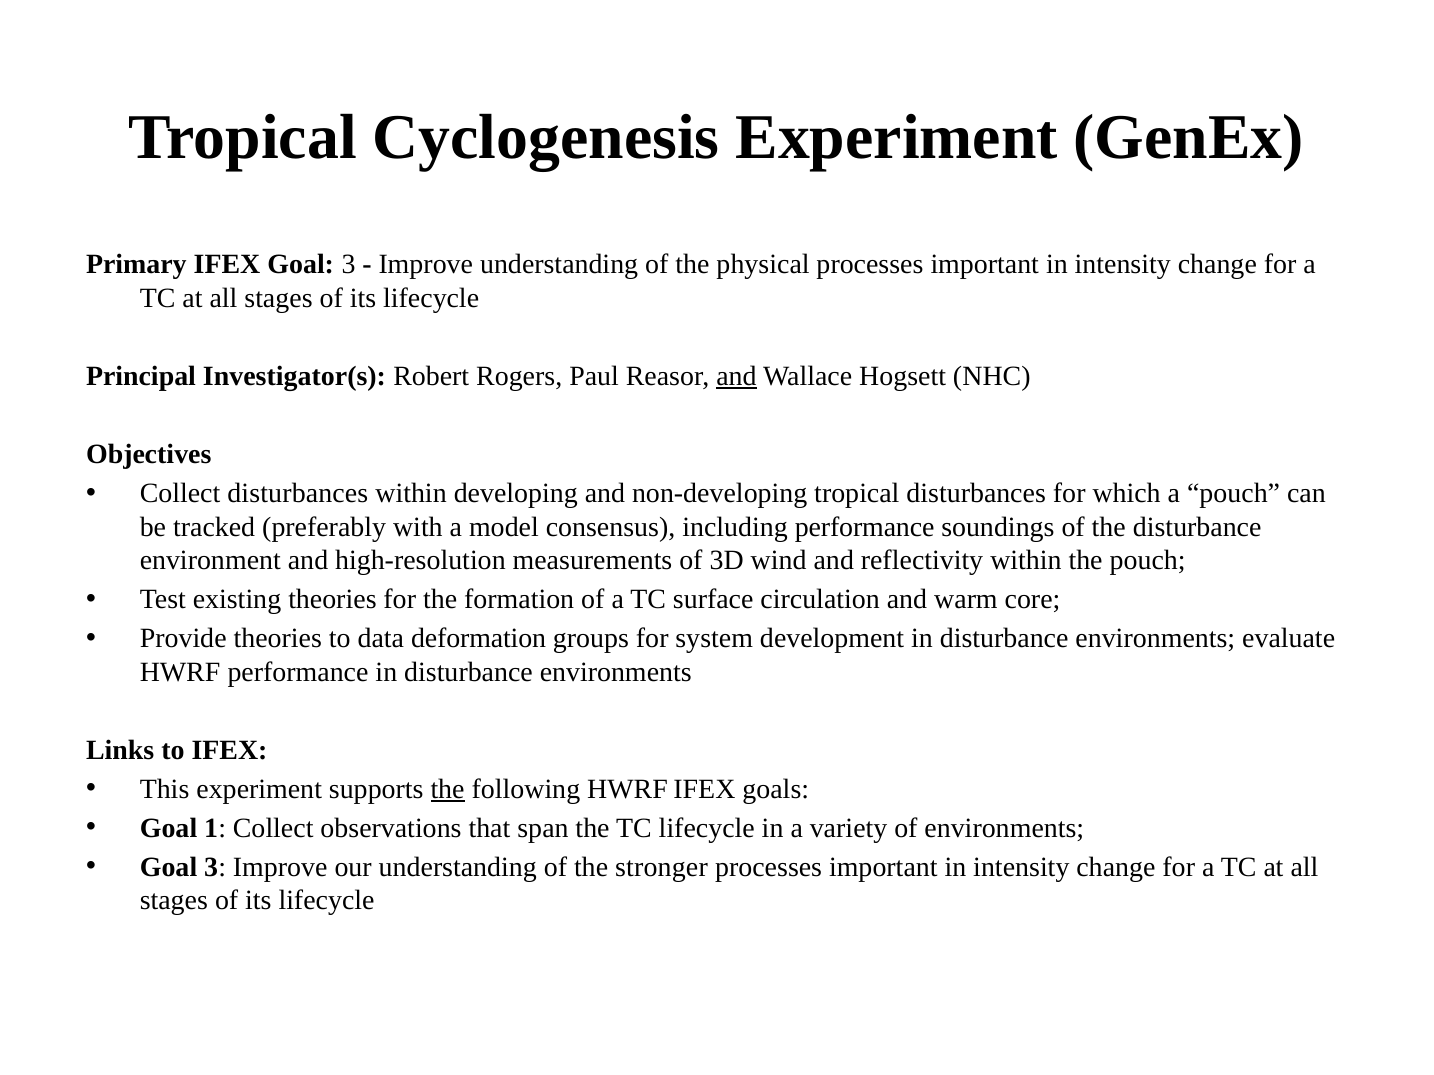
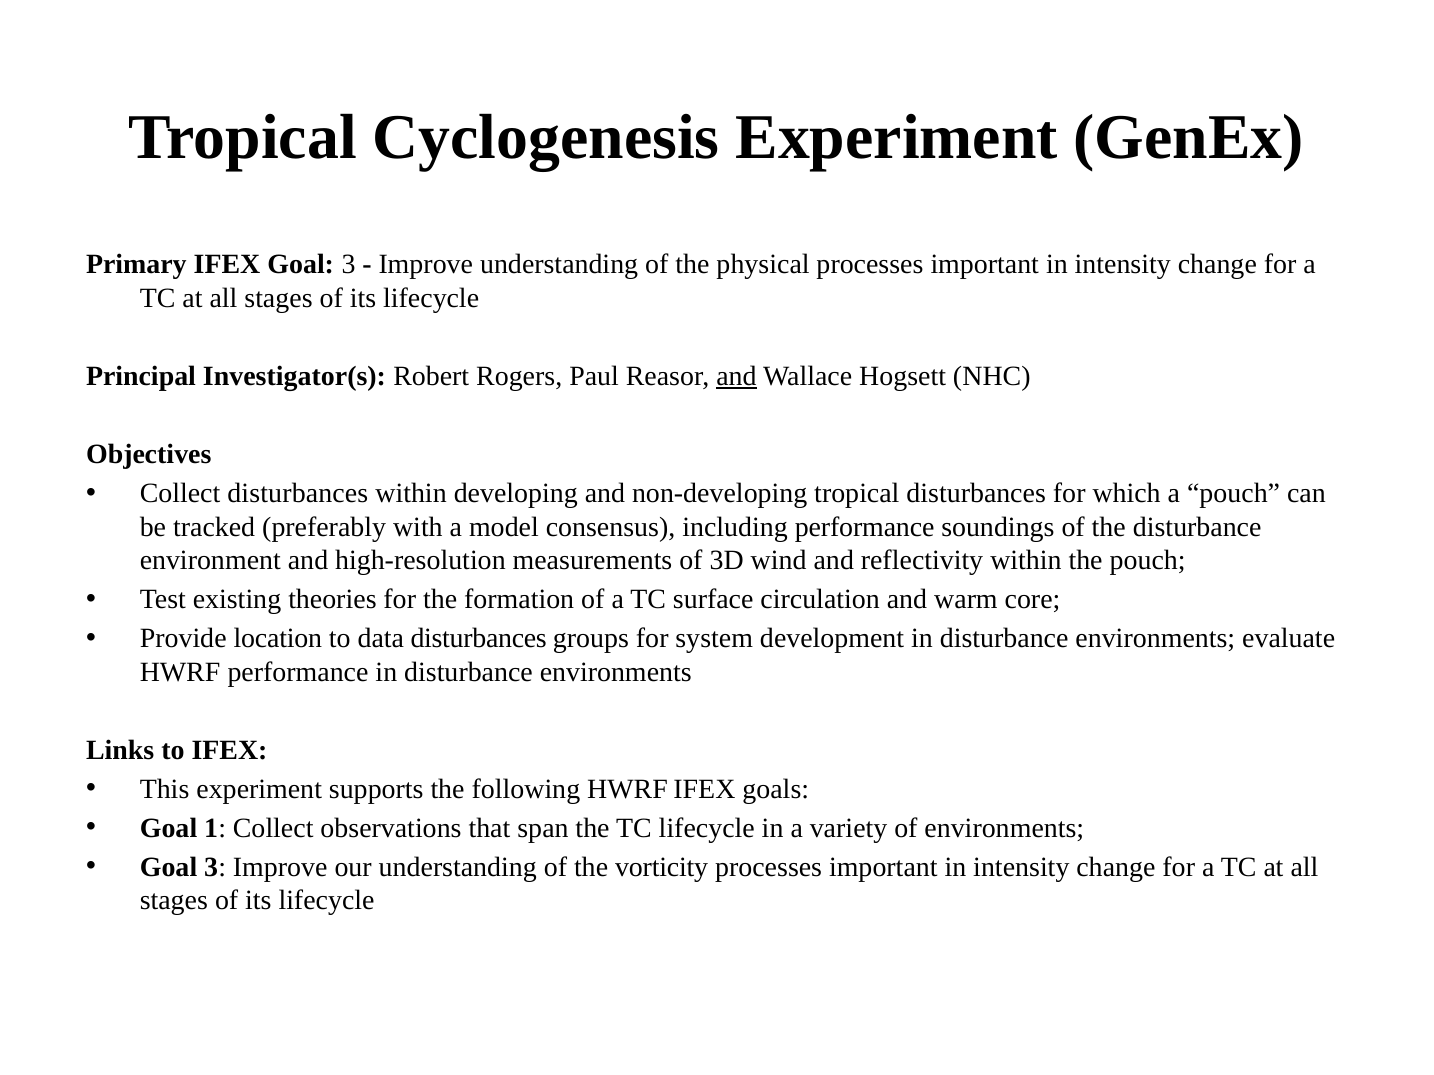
Provide theories: theories -> location
data deformation: deformation -> disturbances
the at (448, 789) underline: present -> none
stronger: stronger -> vorticity
